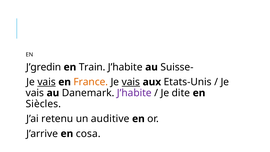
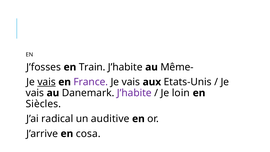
J’gredin: J’gredin -> J’fosses
Suisse-: Suisse- -> Même-
France colour: orange -> purple
vais at (131, 82) underline: present -> none
dite: dite -> loin
retenu: retenu -> radical
